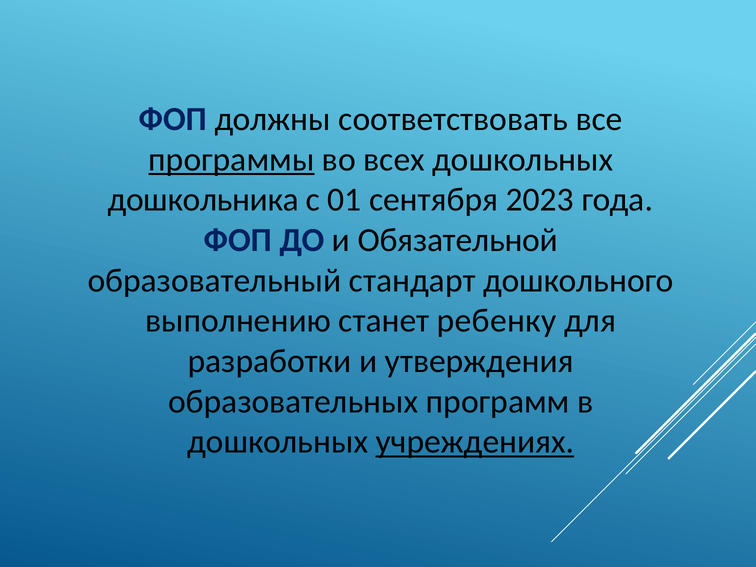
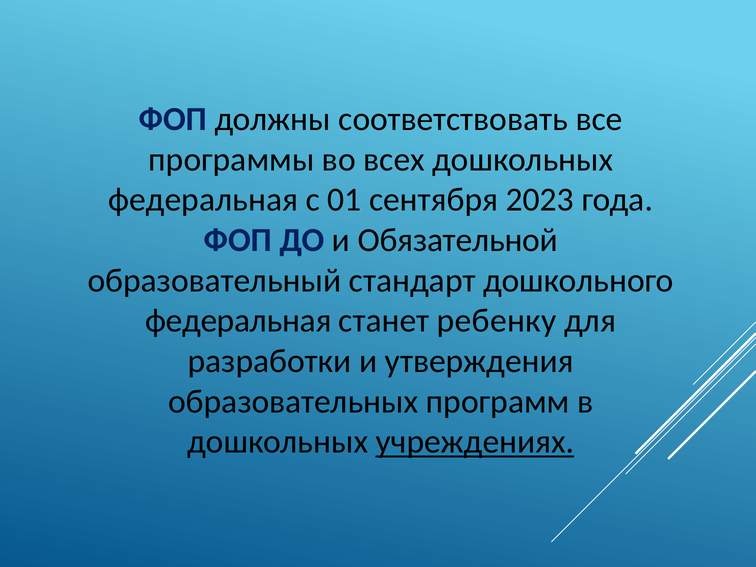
программы underline: present -> none
дошкольника at (203, 200): дошкольника -> федеральная
выполнению at (238, 321): выполнению -> федеральная
